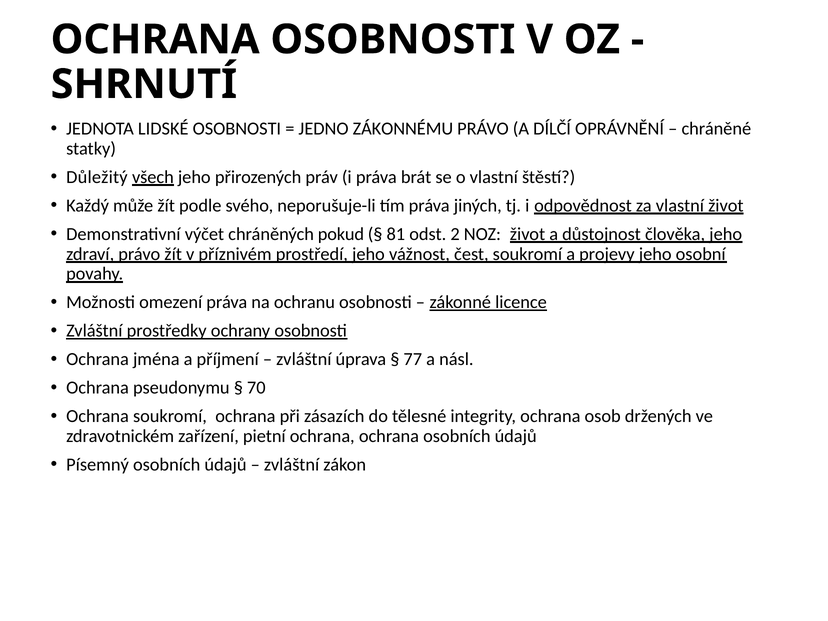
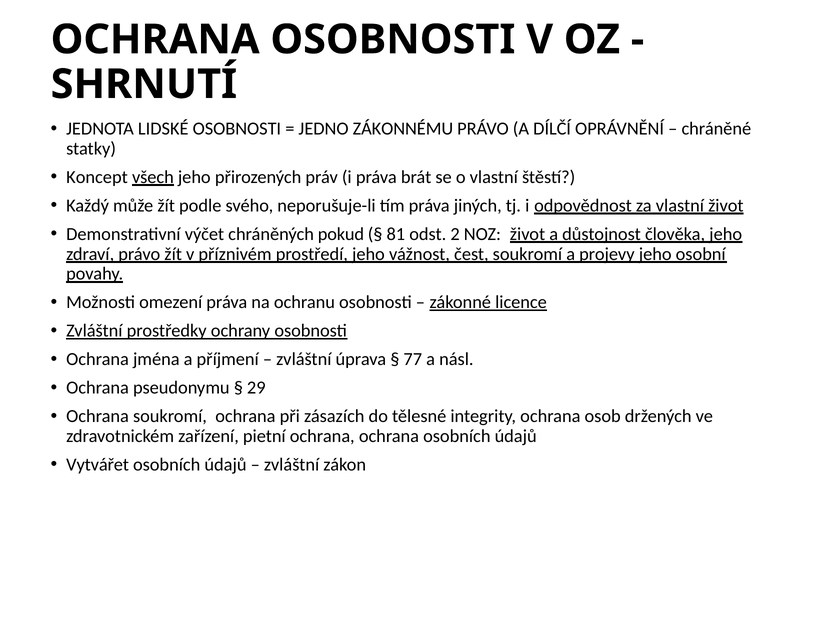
Důležitý: Důležitý -> Koncept
70: 70 -> 29
Písemný: Písemný -> Vytvářet
